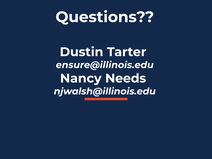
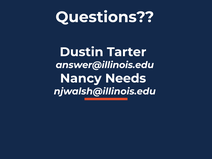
ensure@illinois.edu: ensure@illinois.edu -> answer@illinois.edu
